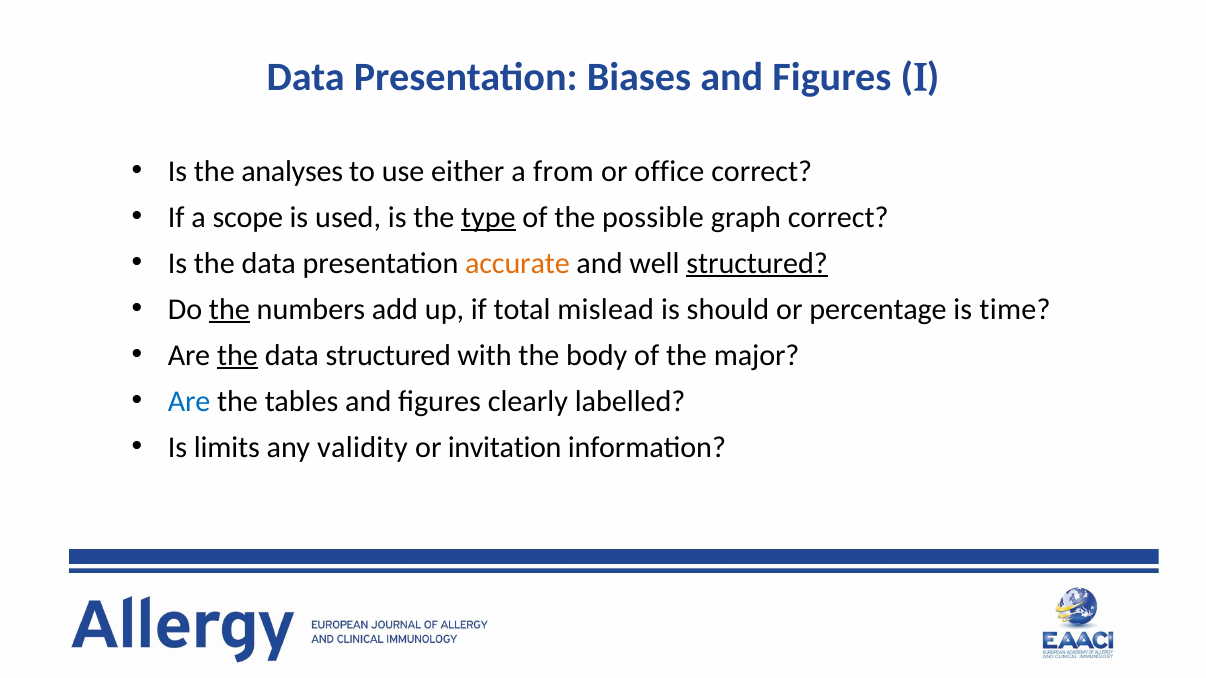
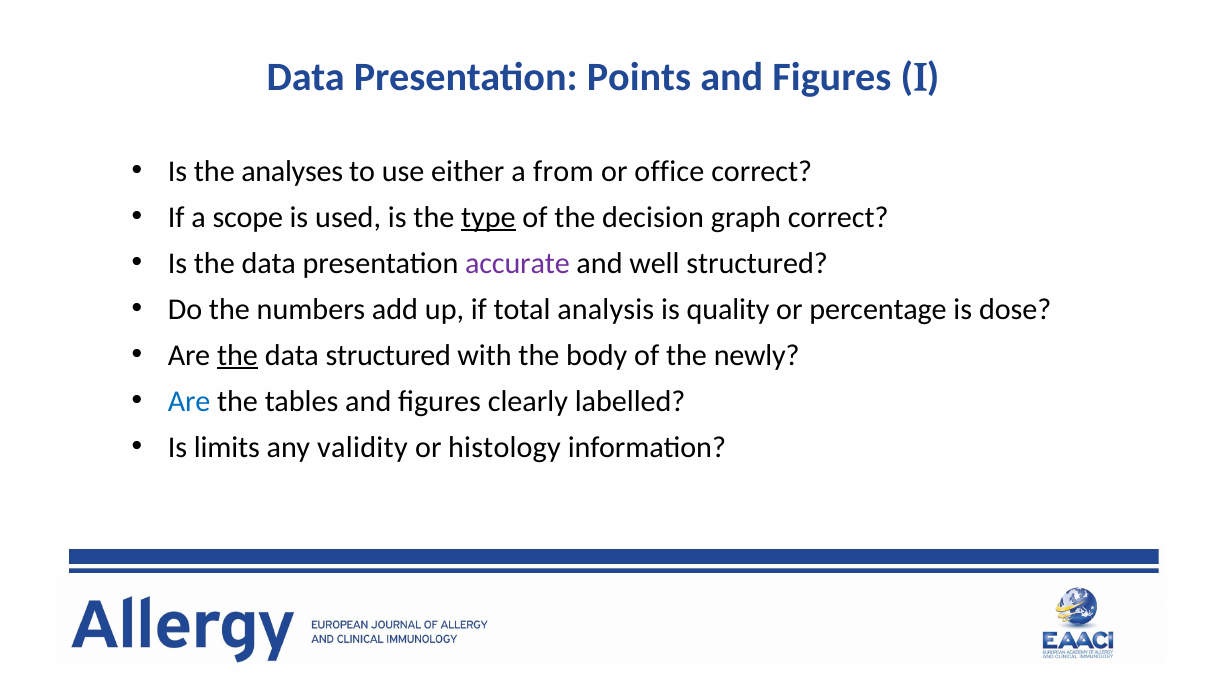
Biases: Biases -> Points
possible: possible -> decision
accurate colour: orange -> purple
structured at (757, 264) underline: present -> none
the at (229, 310) underline: present -> none
mislead: mislead -> analysis
should: should -> quality
time: time -> dose
major: major -> newly
invitation: invitation -> histology
